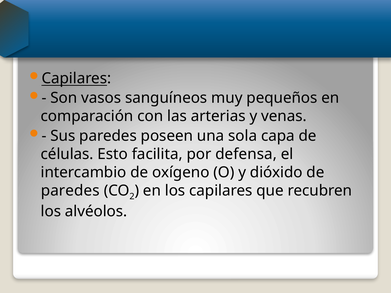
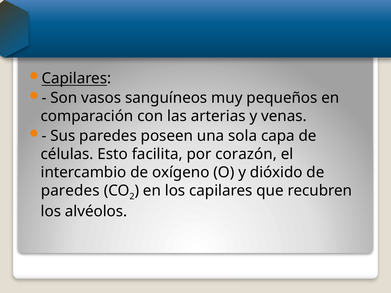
defensa: defensa -> corazón
